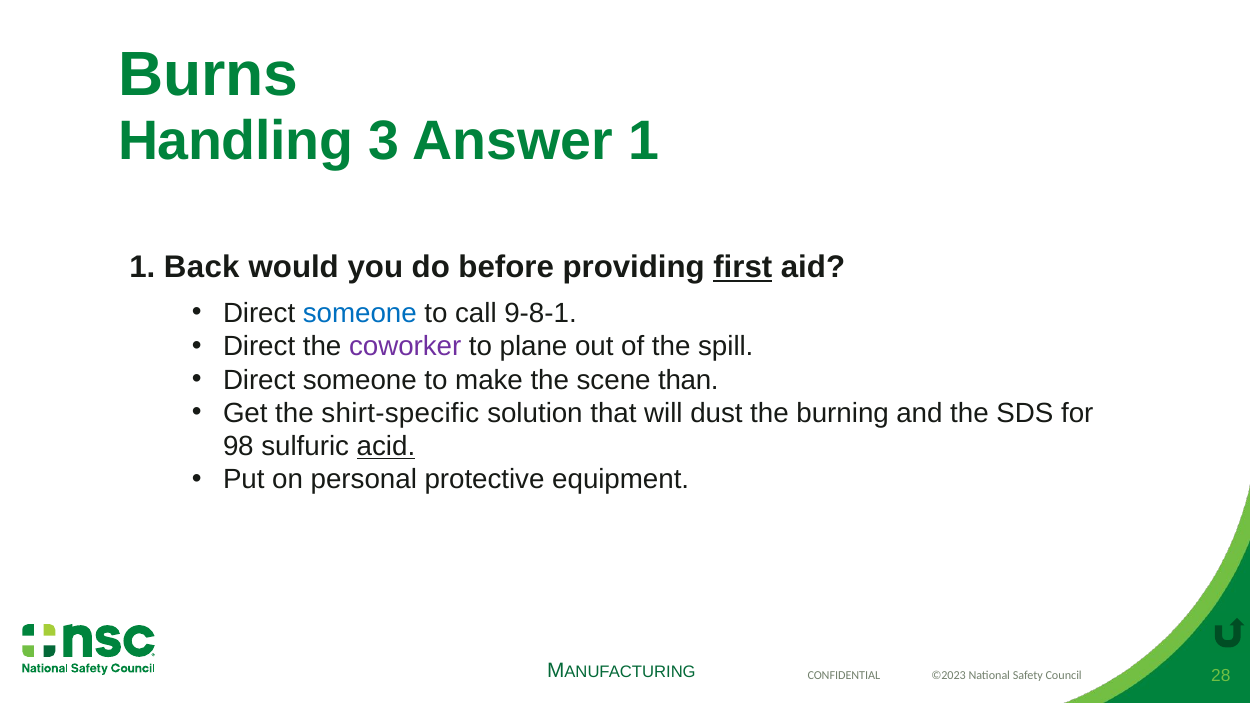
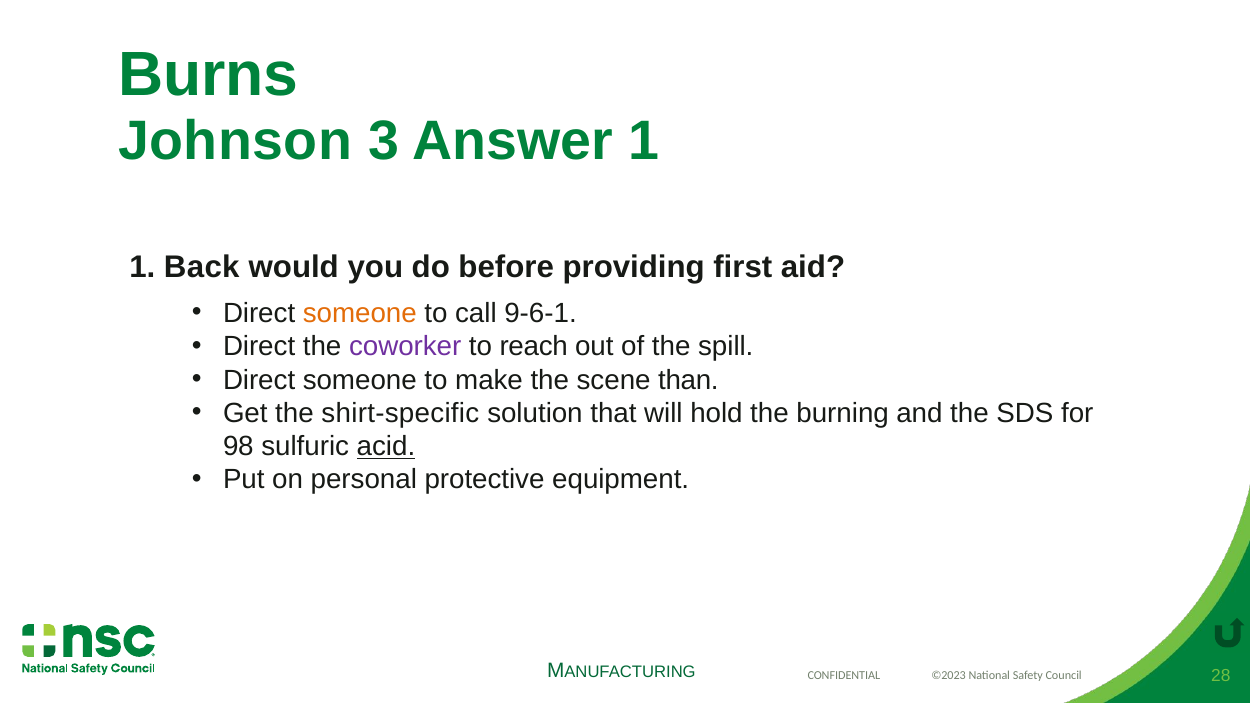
Handling: Handling -> Johnson
first underline: present -> none
someone at (360, 313) colour: blue -> orange
9-8-1: 9-8-1 -> 9-6-1
plane: plane -> reach
dust: dust -> hold
